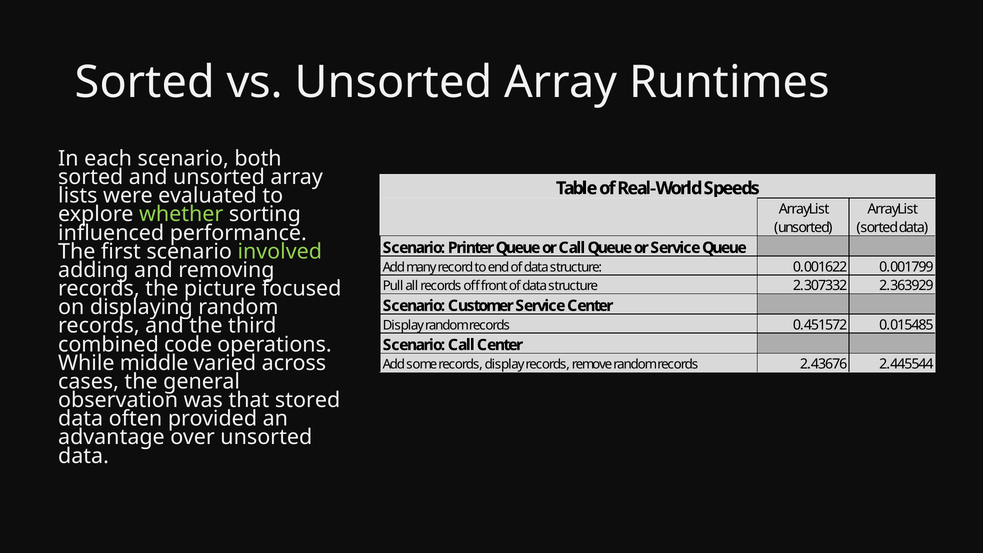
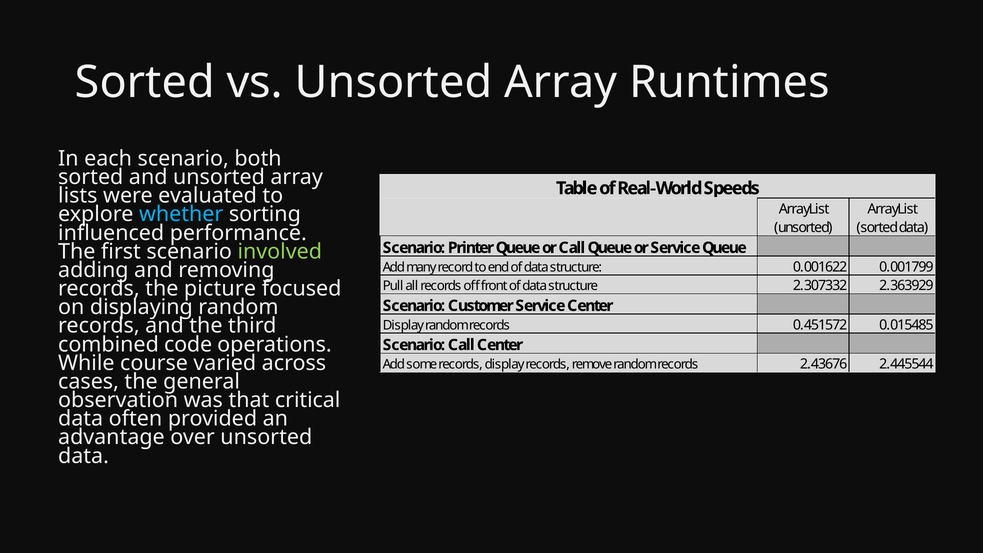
whether colour: light green -> light blue
middle: middle -> course
stored: stored -> critical
